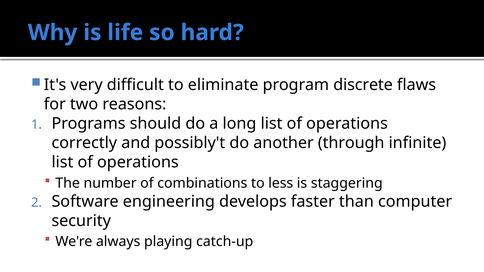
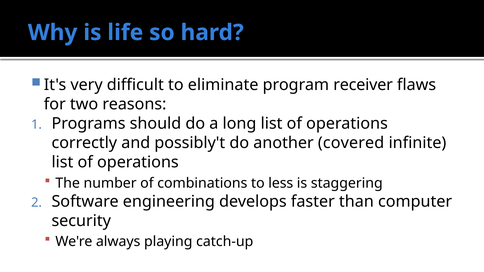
discrete: discrete -> receiver
through: through -> covered
